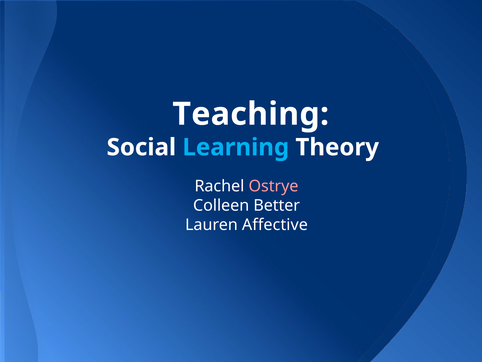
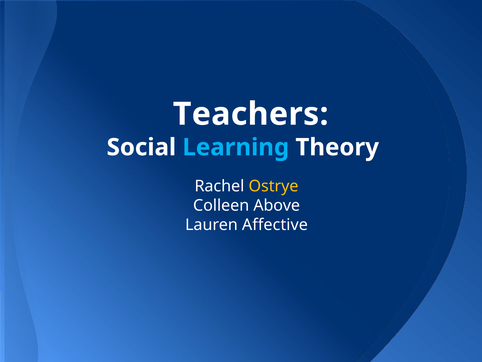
Teaching: Teaching -> Teachers
Ostrye colour: pink -> yellow
Better: Better -> Above
